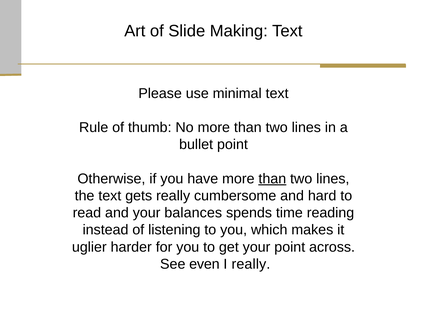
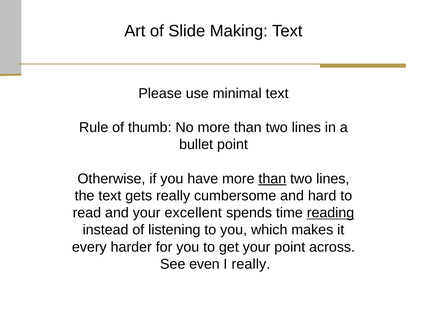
balances: balances -> excellent
reading underline: none -> present
uglier: uglier -> every
